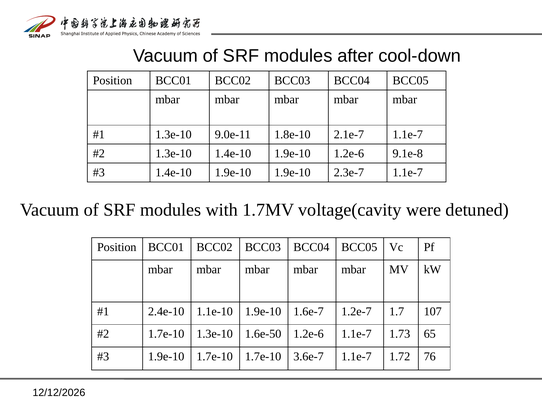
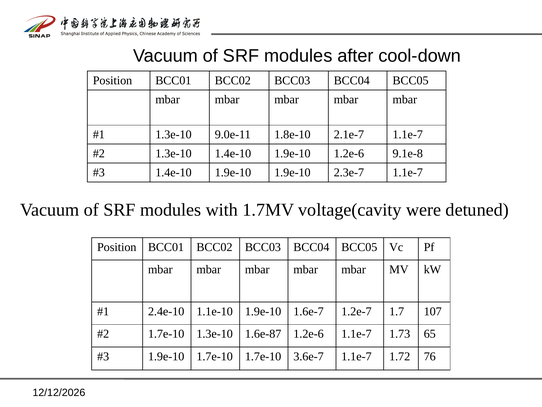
1.6e-50: 1.6e-50 -> 1.6e-87
